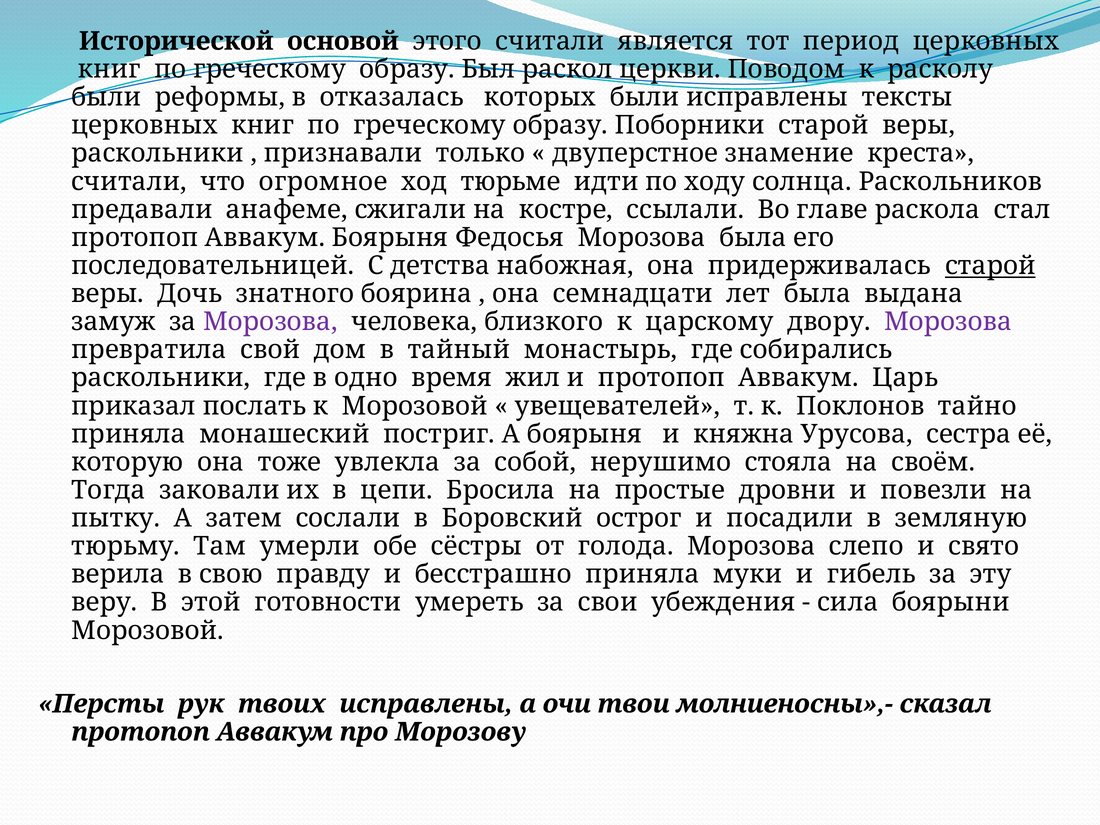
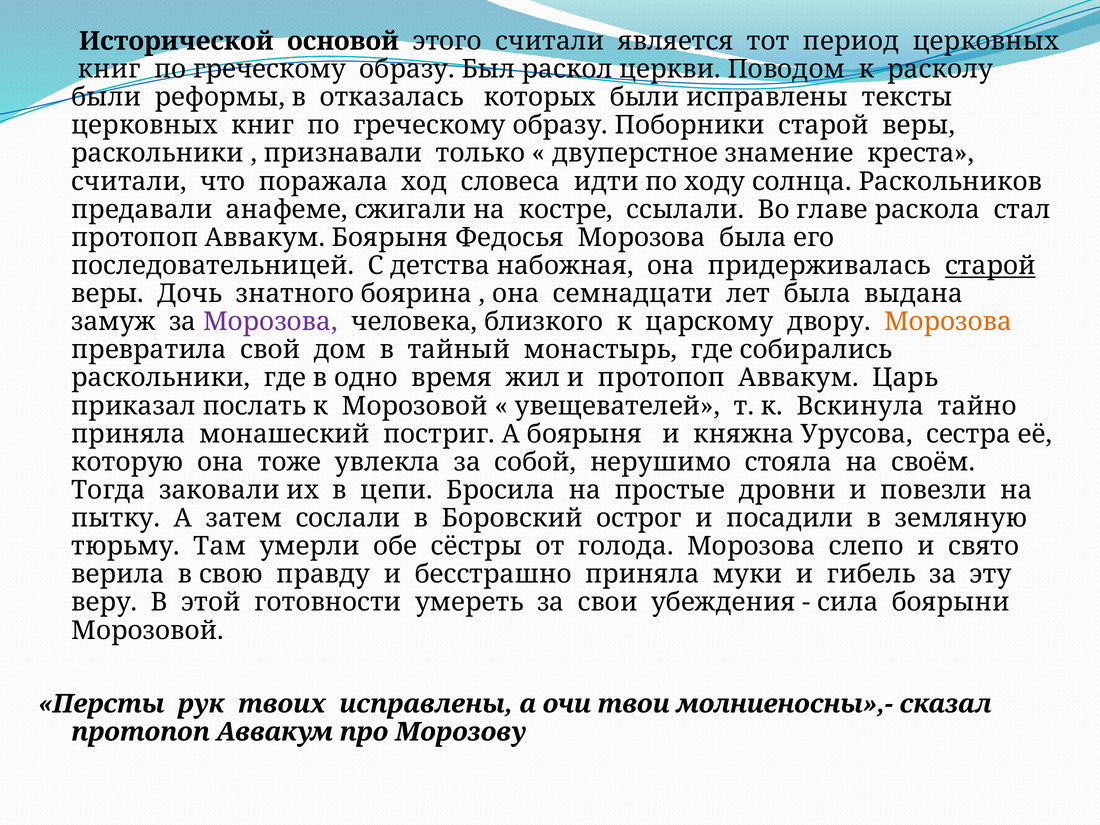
огромное: огромное -> поражала
тюрьме: тюрьме -> словеса
Морозова at (948, 322) colour: purple -> orange
Поклонов: Поклонов -> Вскинула
